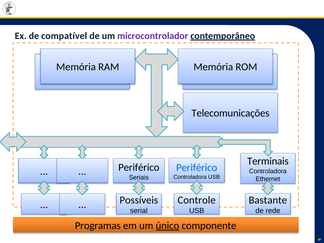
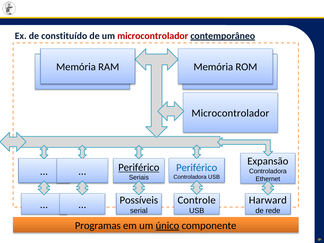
compatível: compatível -> constituído
microcontrolador at (153, 36) colour: purple -> red
Telecomunicações at (230, 113): Telecomunicações -> Microcontrolador
Terminais: Terminais -> Expansão
Periférico at (139, 167) underline: none -> present
Bastante: Bastante -> Harward
